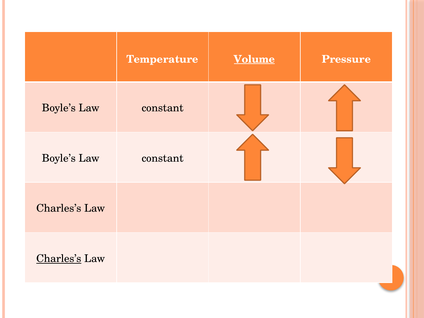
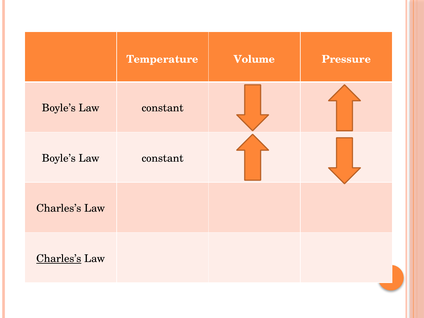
Volume underline: present -> none
